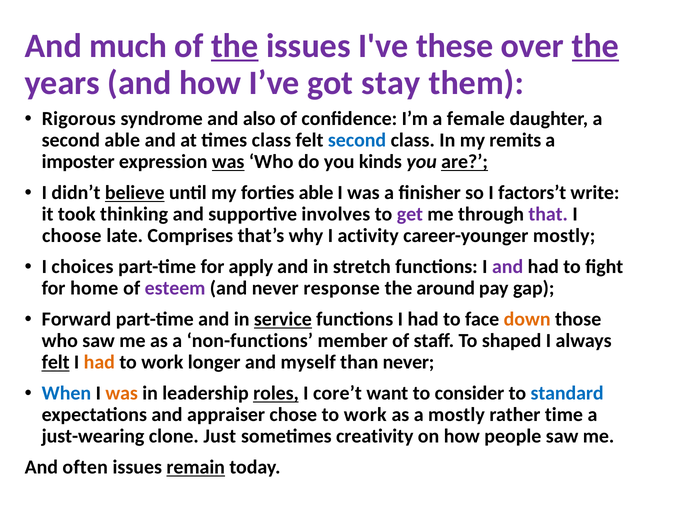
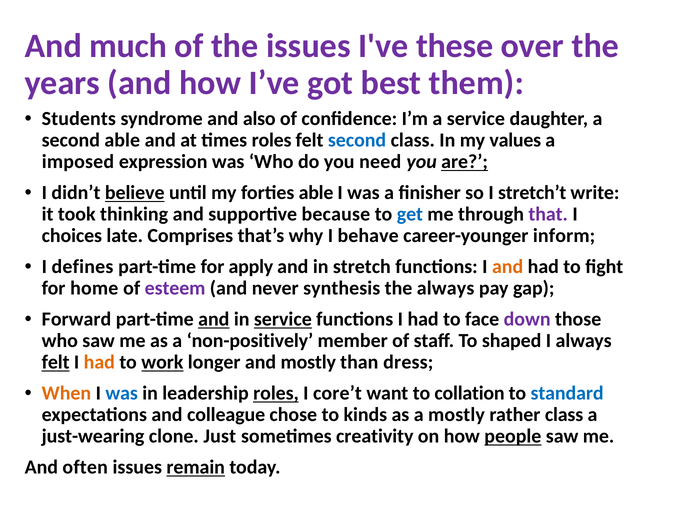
the at (235, 46) underline: present -> none
the at (595, 46) underline: present -> none
stay: stay -> best
Rigorous: Rigorous -> Students
a female: female -> service
times class: class -> roles
remits: remits -> values
imposter: imposter -> imposed
was at (228, 162) underline: present -> none
kinds: kinds -> need
factors’t: factors’t -> stretch’t
involves: involves -> because
get colour: purple -> blue
choose: choose -> choices
activity: activity -> behave
career-younger mostly: mostly -> inform
choices: choices -> defines
and at (508, 267) colour: purple -> orange
response: response -> synthesis
the around: around -> always
and at (214, 320) underline: none -> present
down colour: orange -> purple
non-functions: non-functions -> non-positively
work at (162, 363) underline: none -> present
and myself: myself -> mostly
than never: never -> dress
When colour: blue -> orange
was at (122, 394) colour: orange -> blue
consider: consider -> collation
appraiser: appraiser -> colleague
chose to work: work -> kinds
rather time: time -> class
people underline: none -> present
